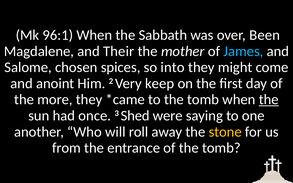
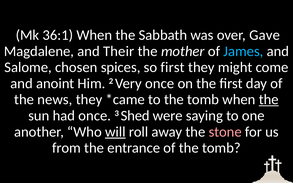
96:1: 96:1 -> 36:1
Been: Been -> Gave
so into: into -> first
Very keep: keep -> once
more: more -> news
will underline: none -> present
stone colour: yellow -> pink
